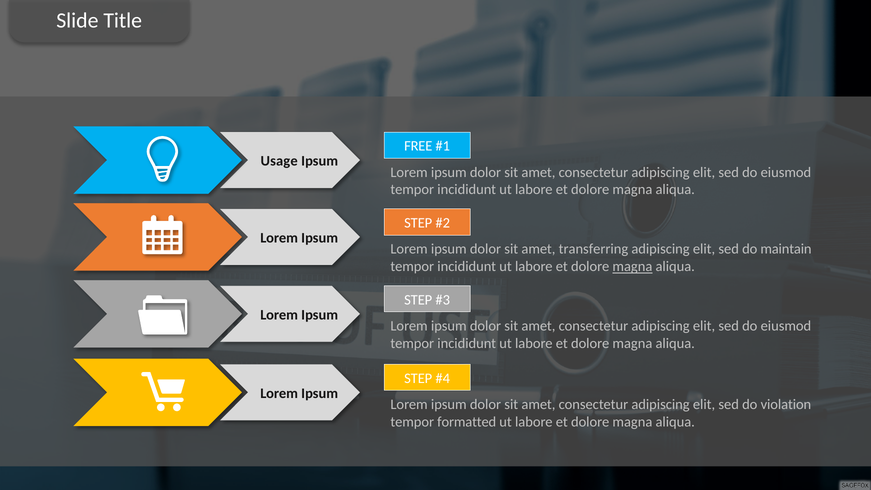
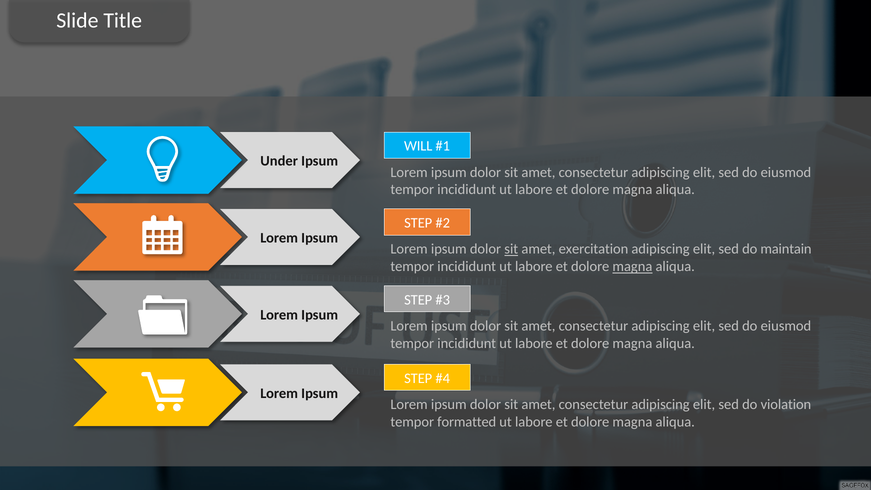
FREE: FREE -> WILL
Usage: Usage -> Under
sit at (511, 249) underline: none -> present
transferring: transferring -> exercitation
